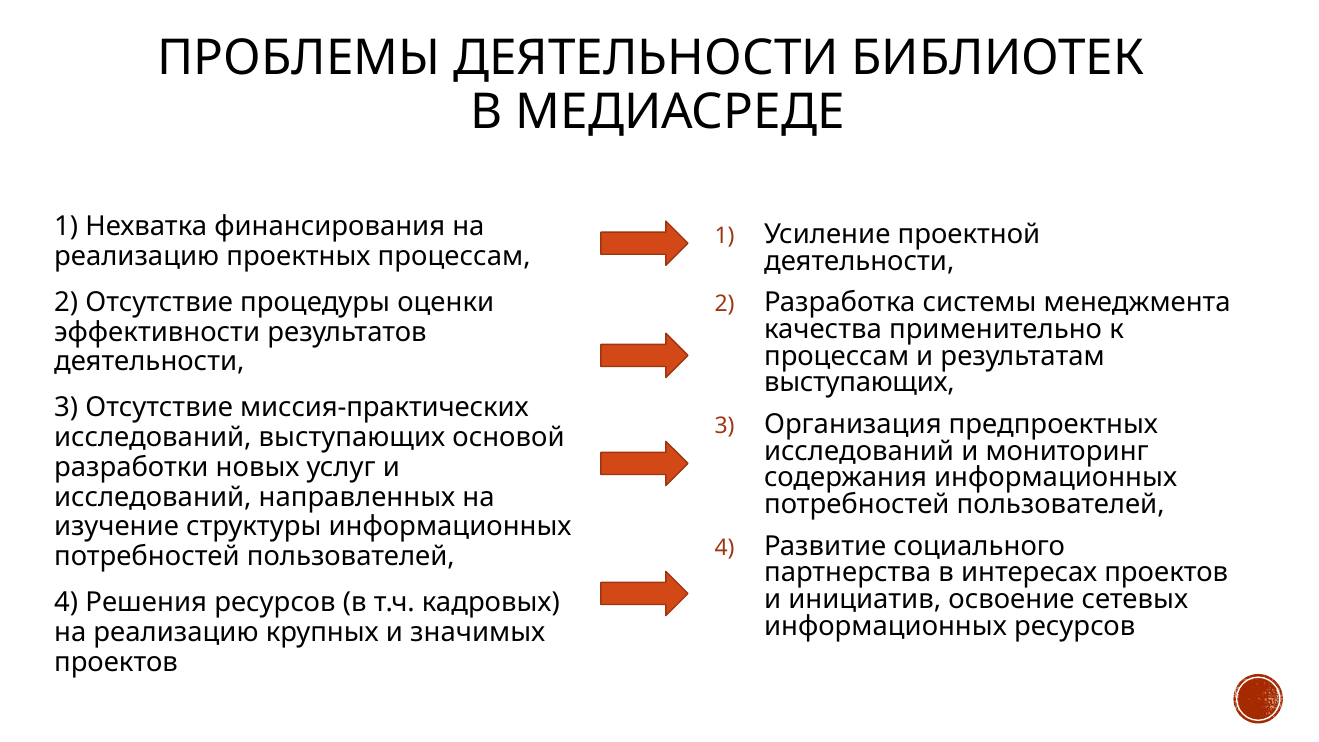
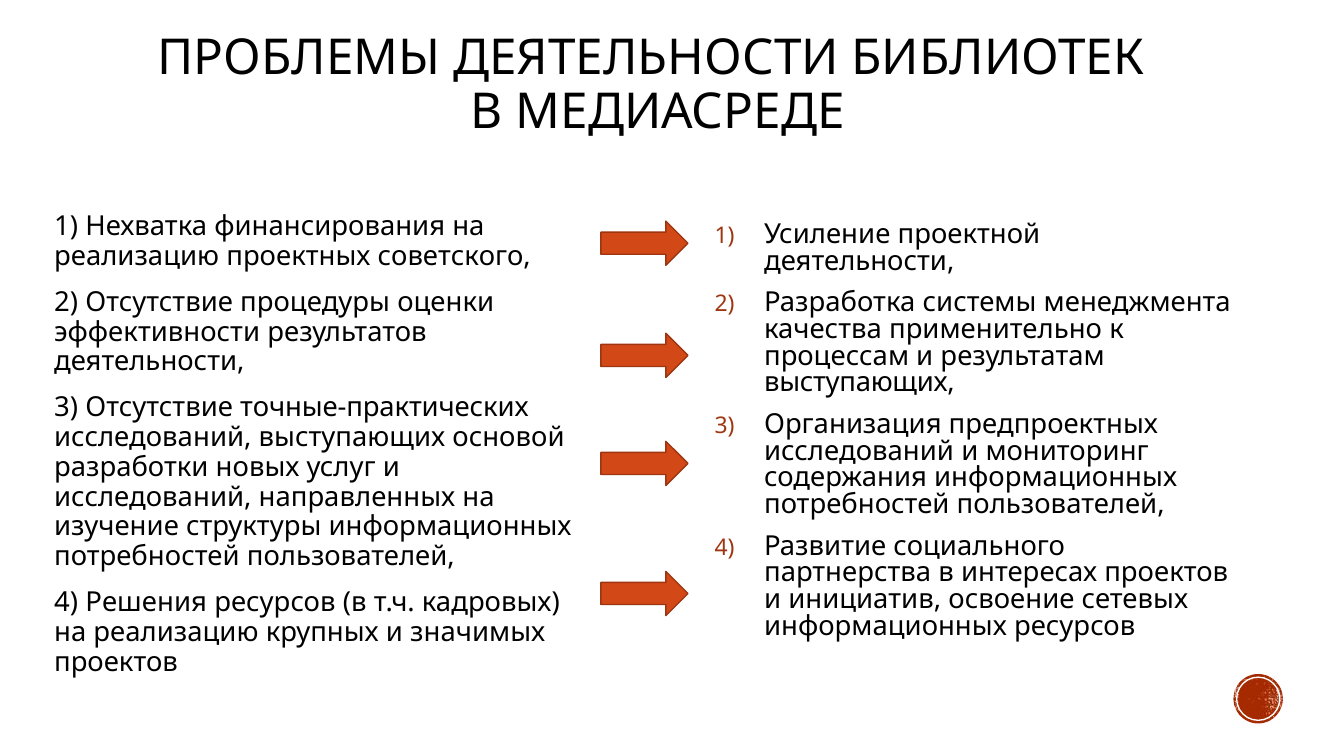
проектных процессам: процессам -> советского
миссия-практических: миссия-практических -> точные-практических
